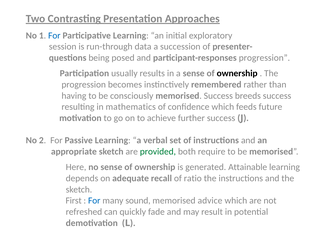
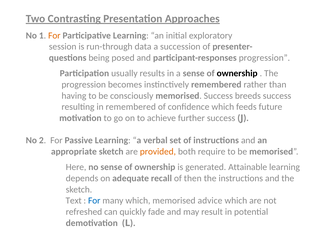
For at (54, 36) colour: blue -> orange
in mathematics: mathematics -> remembered
provided colour: green -> orange
ratio: ratio -> then
First: First -> Text
many sound: sound -> which
